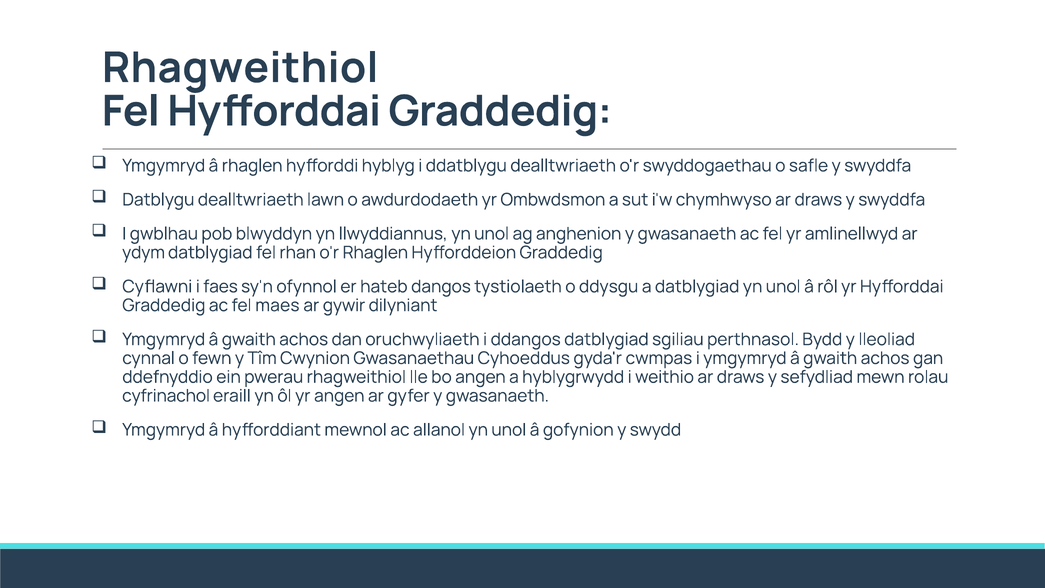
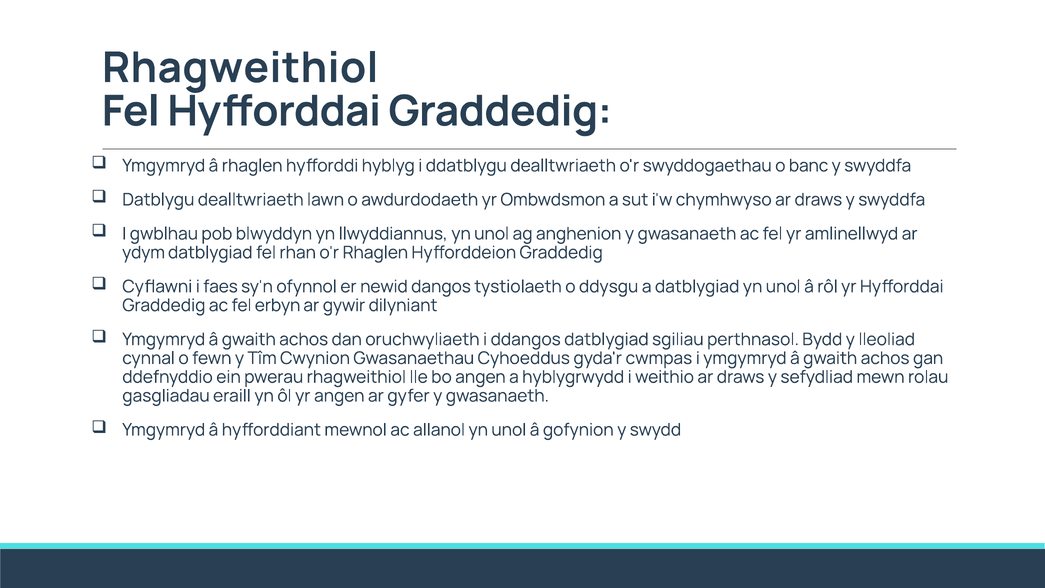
safle: safle -> banc
hateb: hateb -> newid
maes: maes -> erbyn
cyfrinachol: cyfrinachol -> gasgliadau
